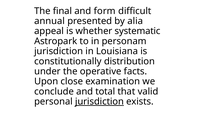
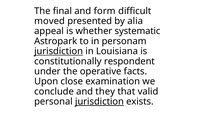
annual: annual -> moved
jurisdiction at (59, 51) underline: none -> present
distribution: distribution -> respondent
total: total -> they
